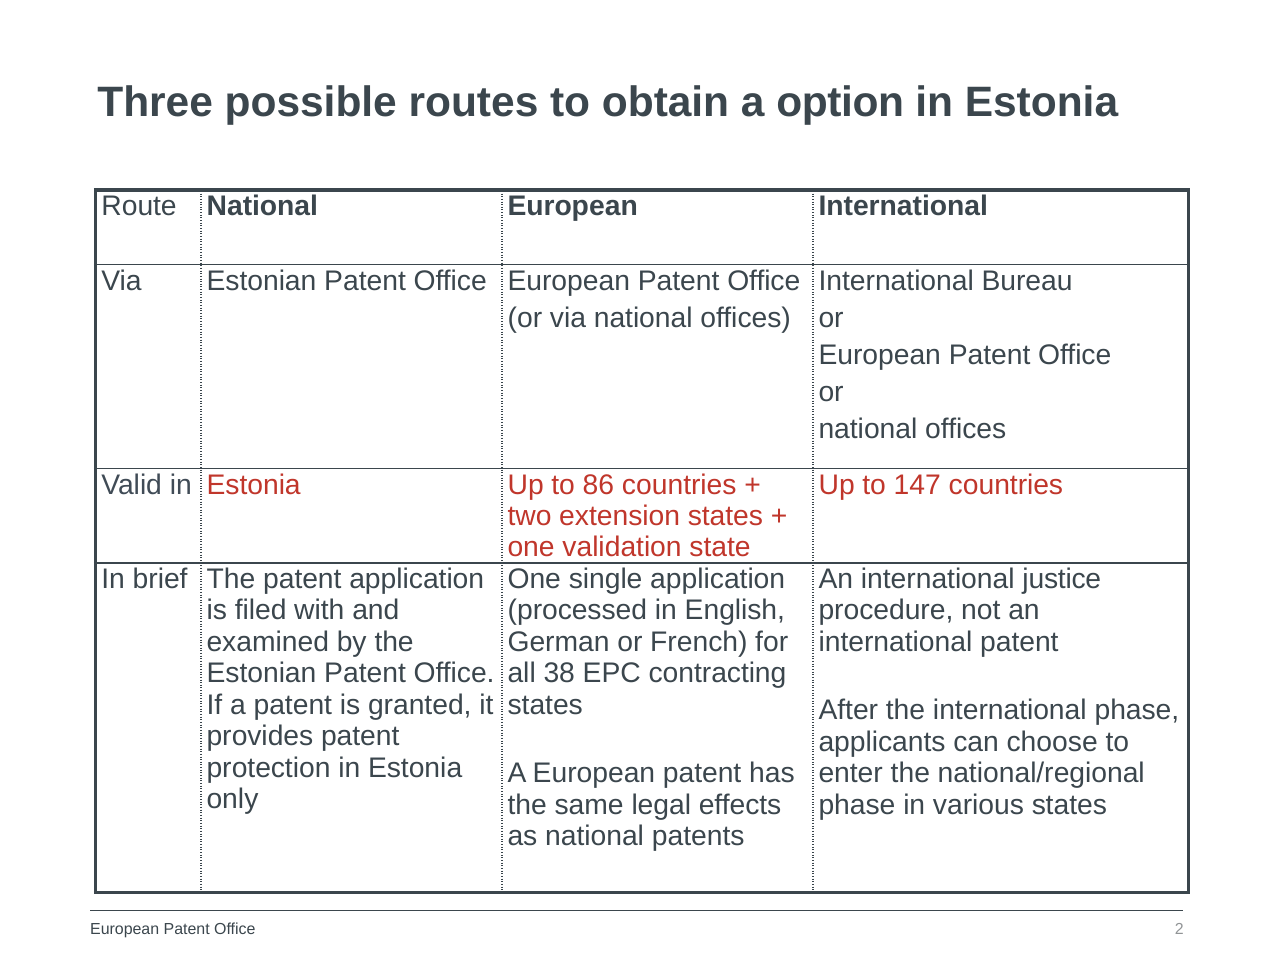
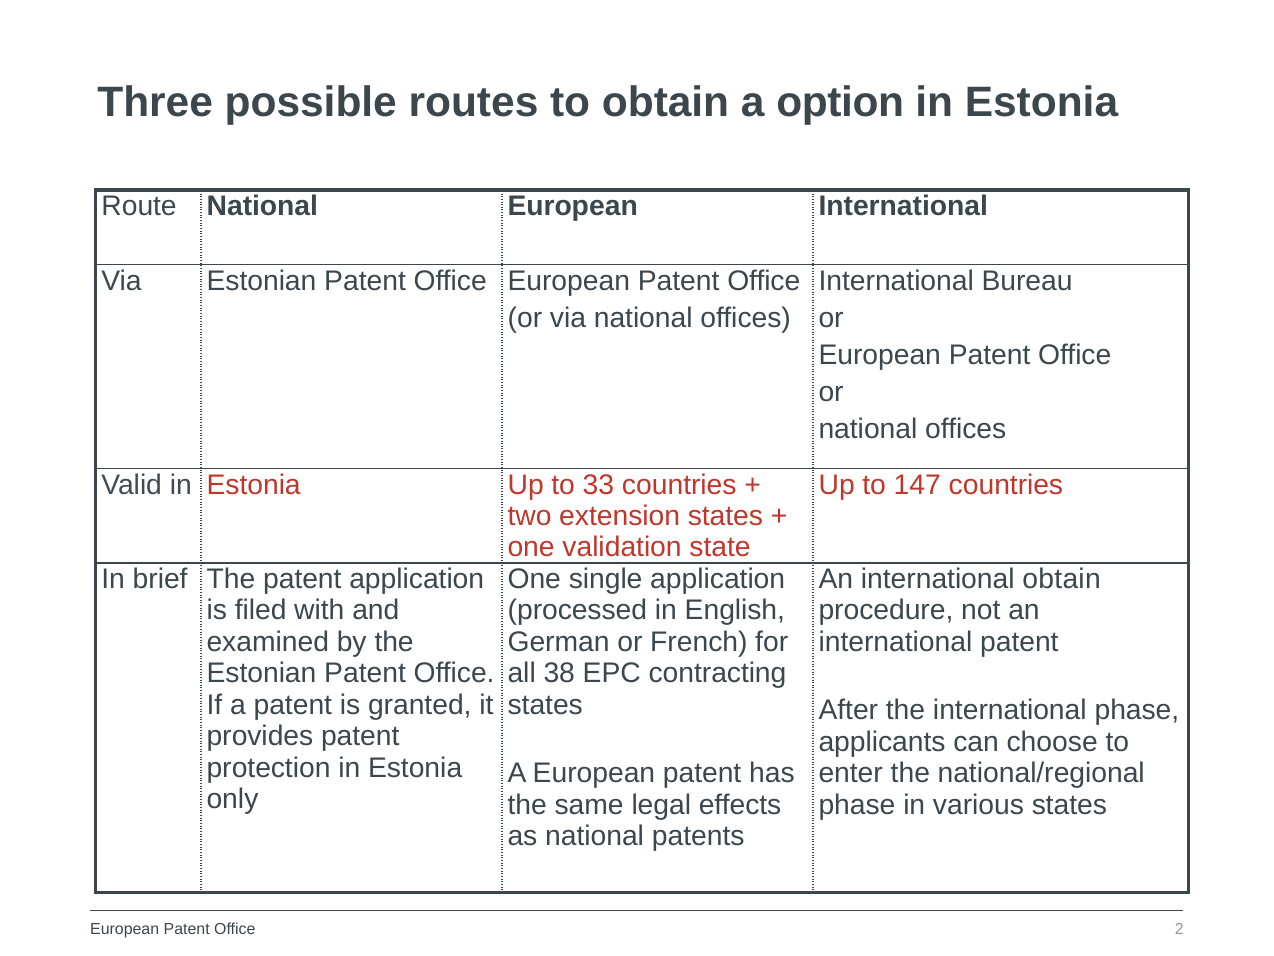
86: 86 -> 33
international justice: justice -> obtain
